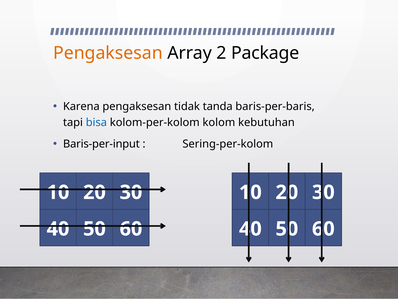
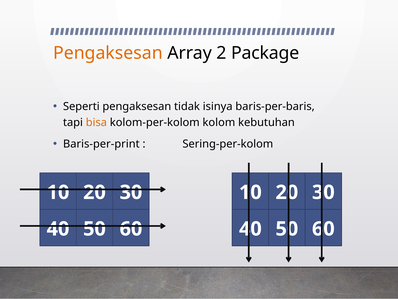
Karena: Karena -> Seperti
tanda: tanda -> isinya
bisa colour: blue -> orange
Baris-per-input: Baris-per-input -> Baris-per-print
